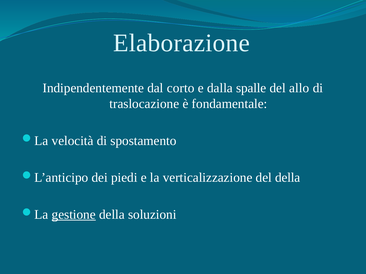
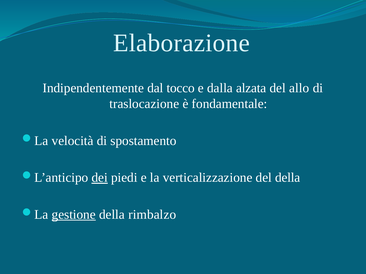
corto: corto -> tocco
spalle: spalle -> alzata
dei underline: none -> present
soluzioni: soluzioni -> rimbalzo
